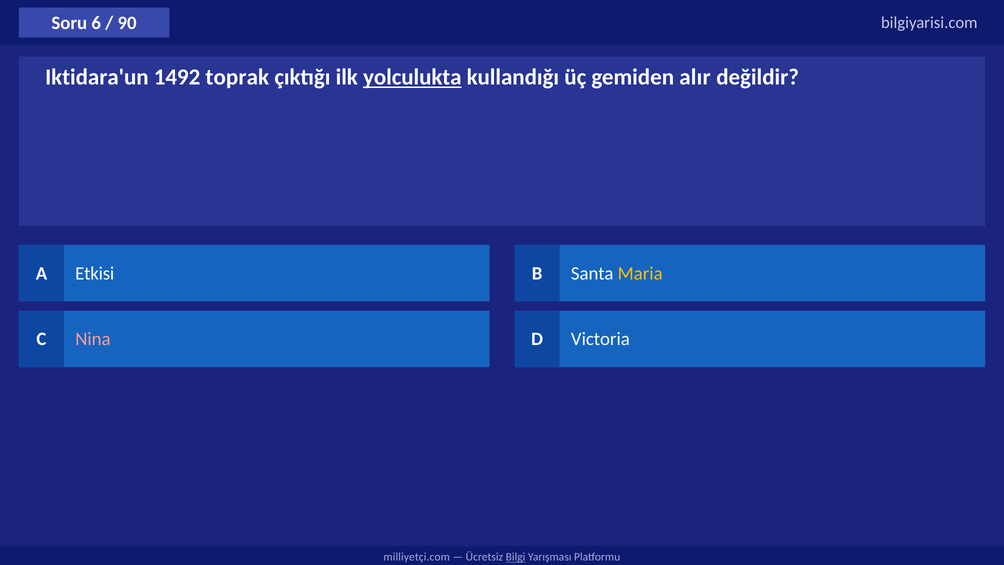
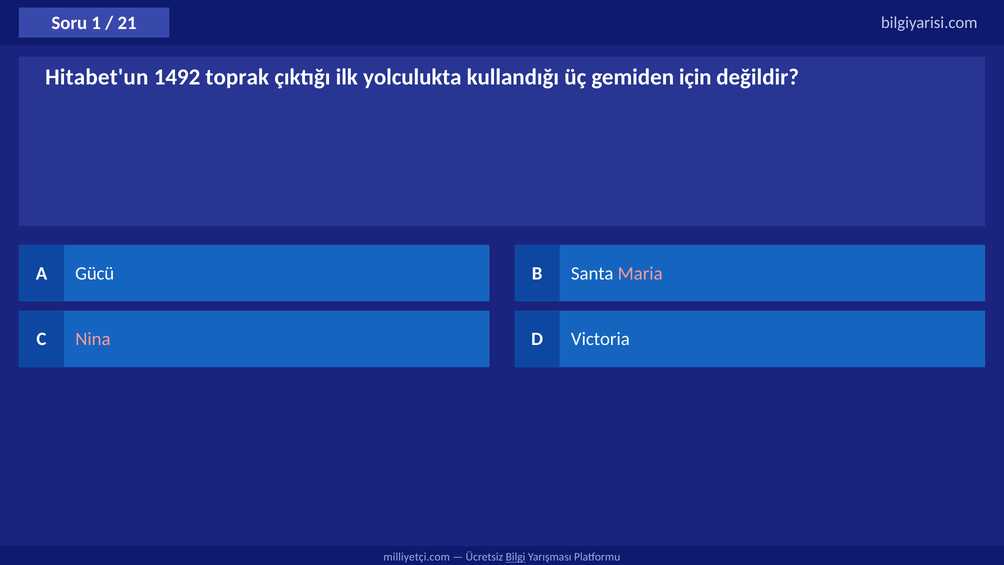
6: 6 -> 1
90: 90 -> 21
Iktidara'un: Iktidara'un -> Hitabet'un
yolculukta underline: present -> none
alır: alır -> için
Etkisi: Etkisi -> Gücü
Maria colour: yellow -> pink
